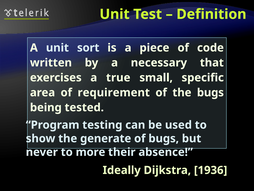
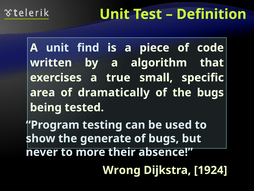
sort: sort -> find
necessary: necessary -> algorithm
requirement: requirement -> dramatically
Ideally: Ideally -> Wrong
1936: 1936 -> 1924
